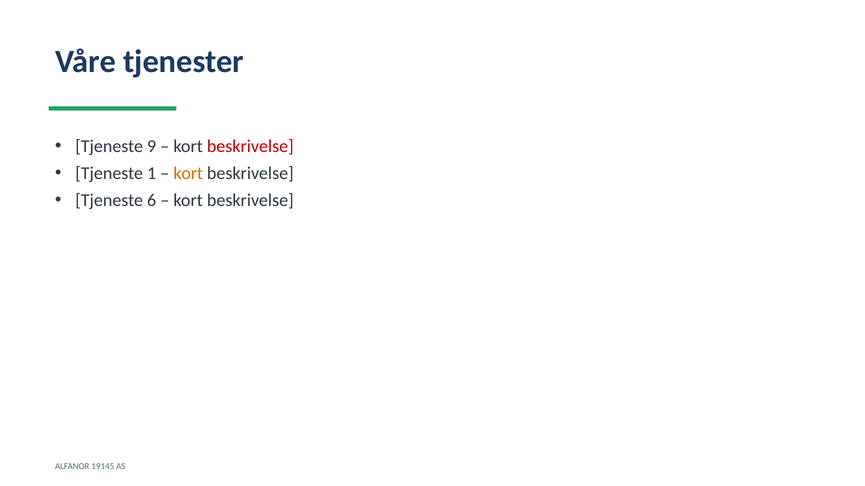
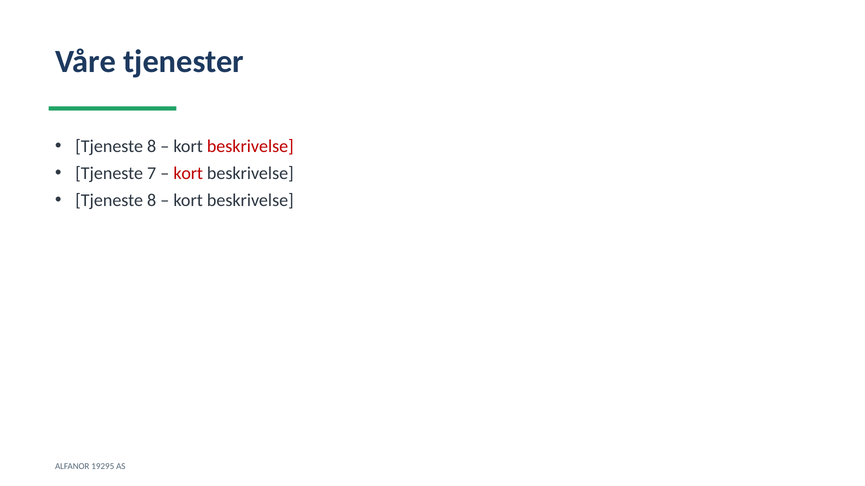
9 at (152, 147): 9 -> 8
1: 1 -> 7
kort at (188, 174) colour: orange -> red
6 at (152, 201): 6 -> 8
19145: 19145 -> 19295
